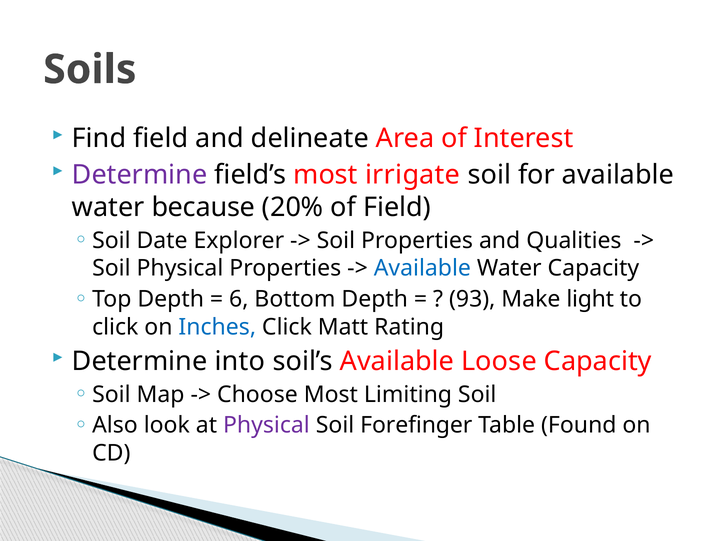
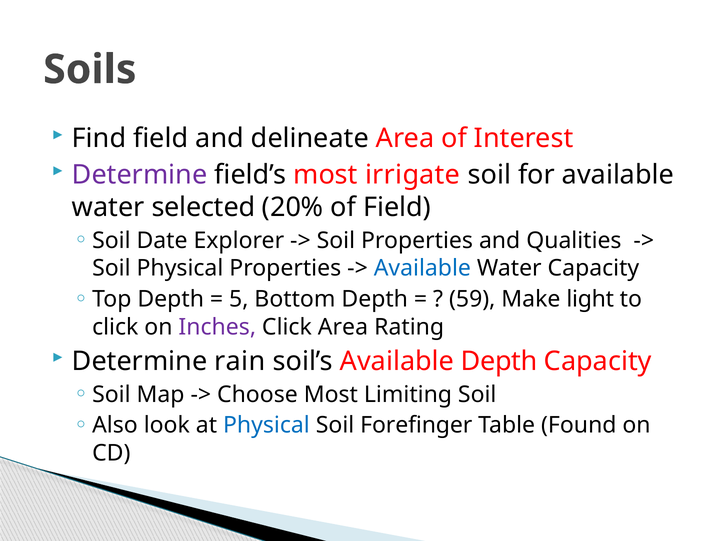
because: because -> selected
6: 6 -> 5
93: 93 -> 59
Inches colour: blue -> purple
Click Matt: Matt -> Area
into: into -> rain
Available Loose: Loose -> Depth
Physical at (266, 425) colour: purple -> blue
